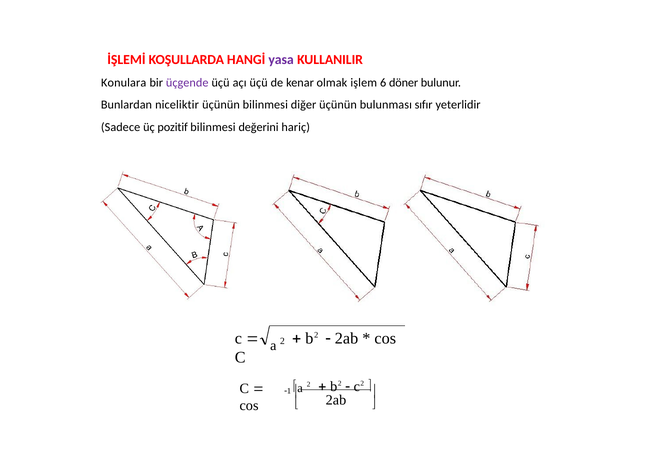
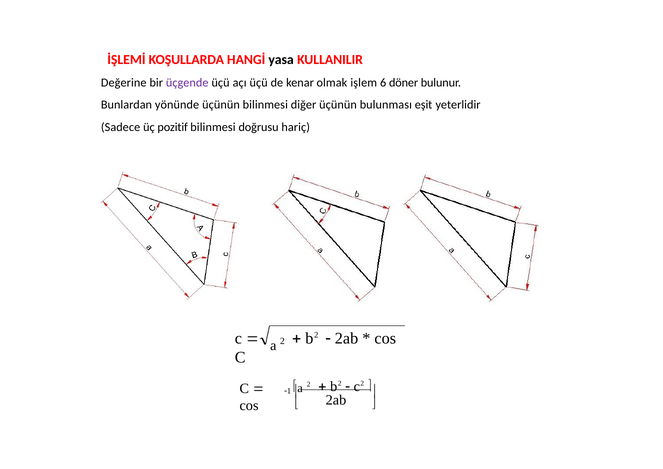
yasa colour: purple -> black
Konulara: Konulara -> Değerine
niceliktir: niceliktir -> yönünde
sıfır: sıfır -> eşit
değerini: değerini -> doğrusu
